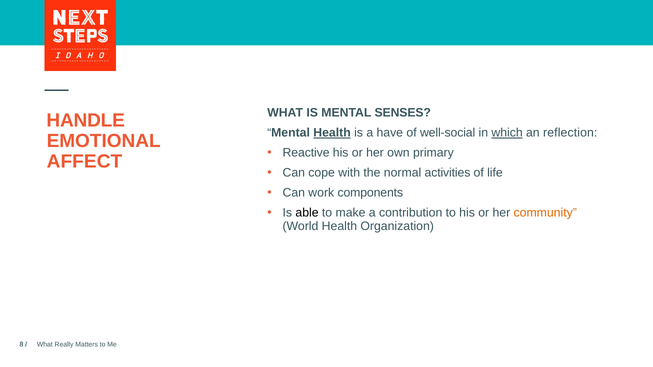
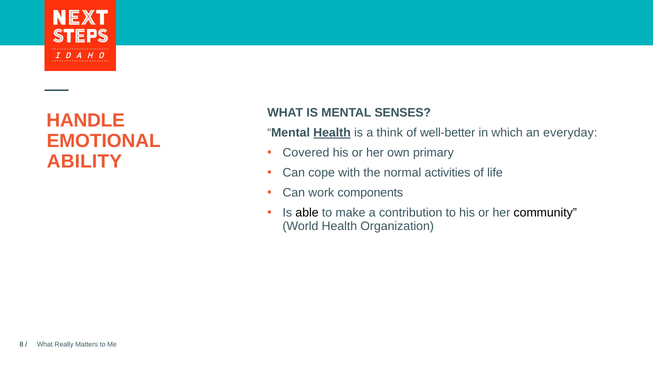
have: have -> think
well-social: well-social -> well-better
which underline: present -> none
reflection: reflection -> everyday
Reactive: Reactive -> Covered
AFFECT: AFFECT -> ABILITY
community colour: orange -> black
